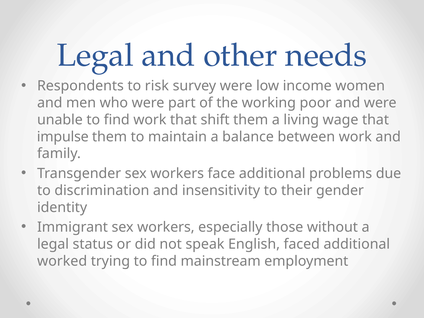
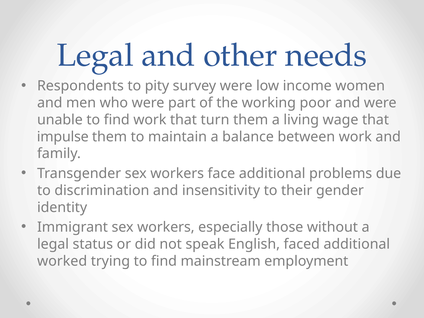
risk: risk -> pity
shift: shift -> turn
